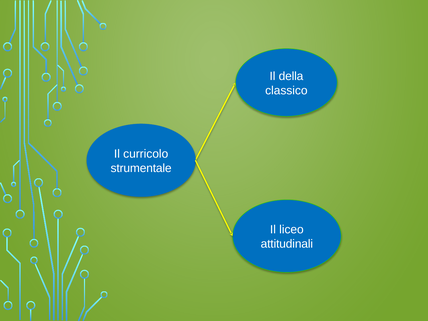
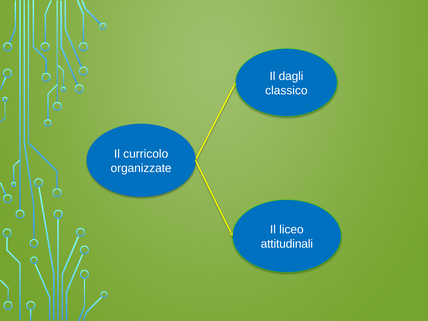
della: della -> dagli
strumentale: strumentale -> organizzate
